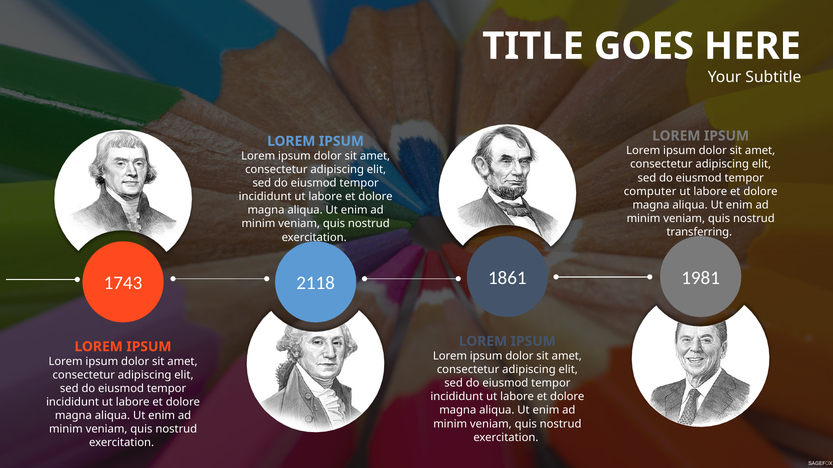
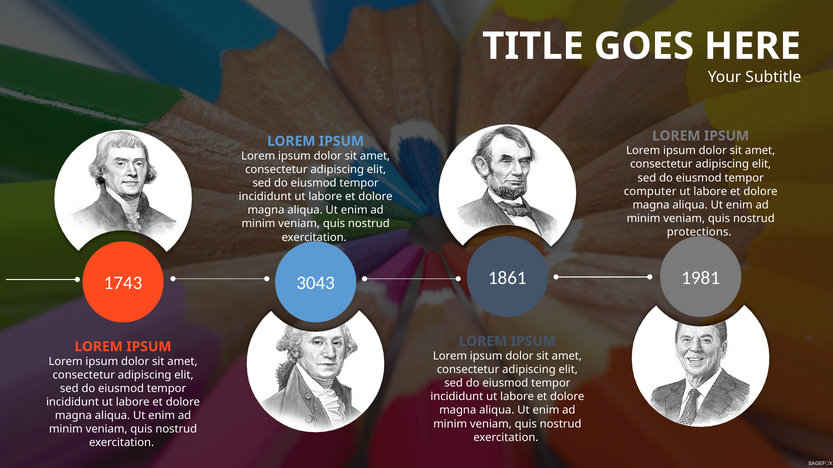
transferring: transferring -> protections
2118: 2118 -> 3043
